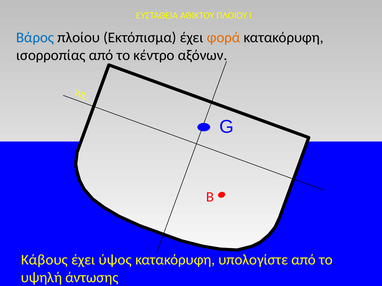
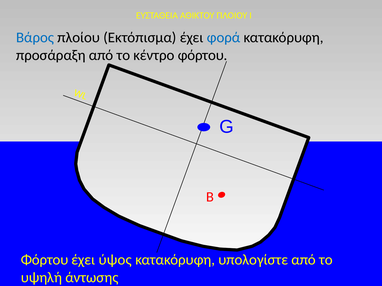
φορά colour: orange -> blue
ισορροπίας: ισορροπίας -> προσάραξη
κέντρο αξόνων: αξόνων -> φόρτου
Κάβους at (44, 260): Κάβους -> Φόρτου
